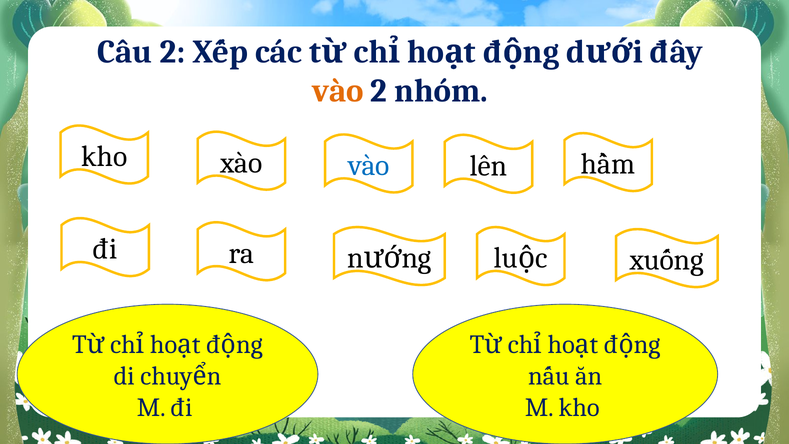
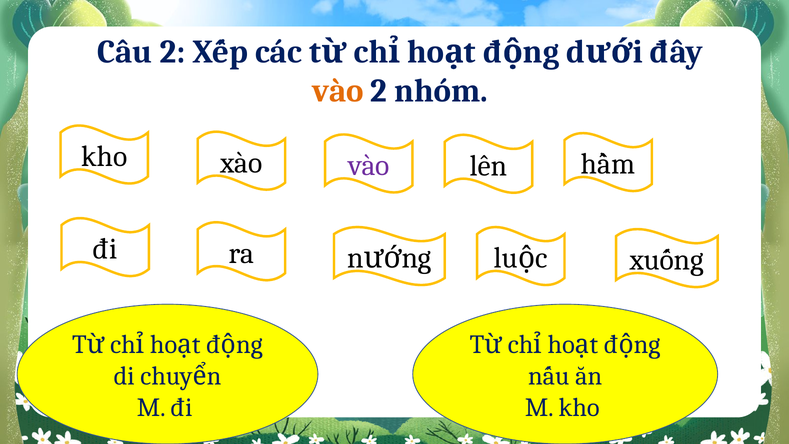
vào at (369, 165) colour: blue -> purple
